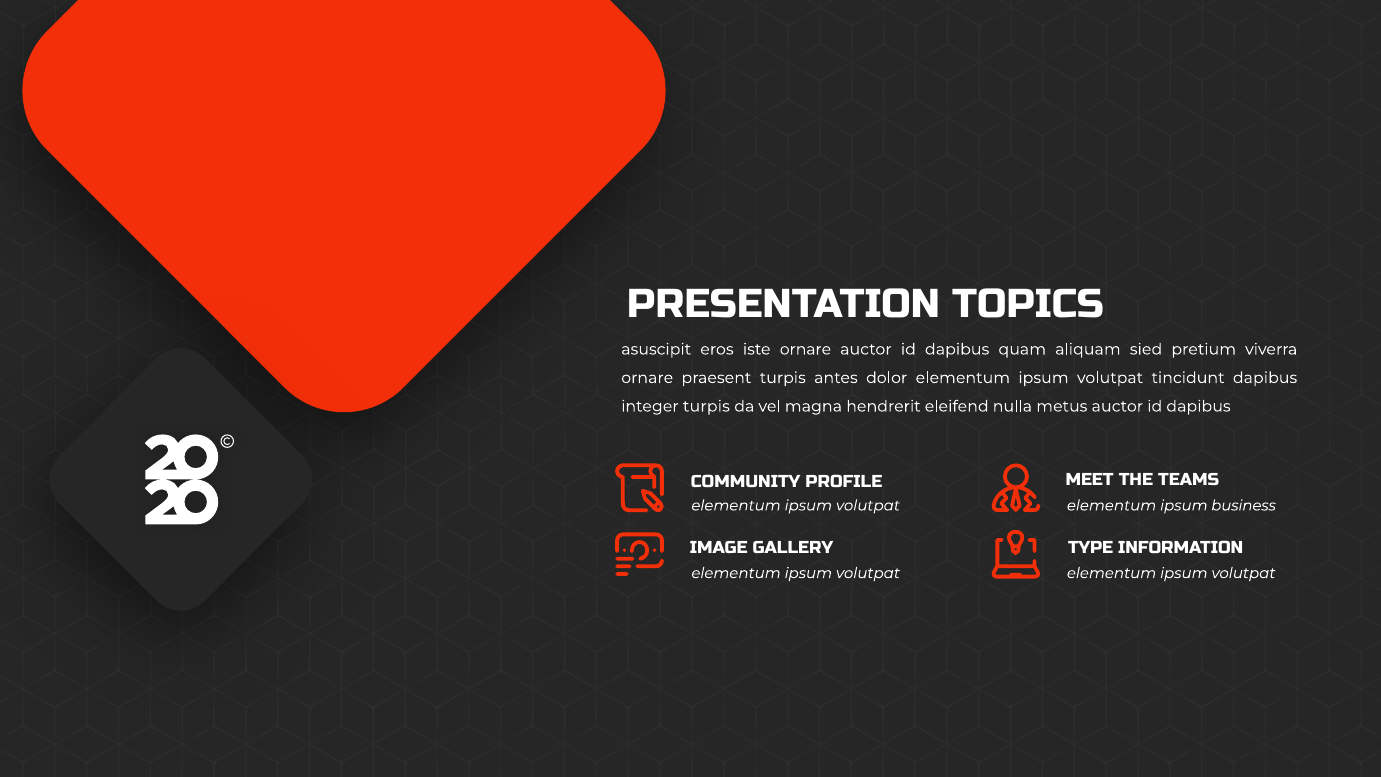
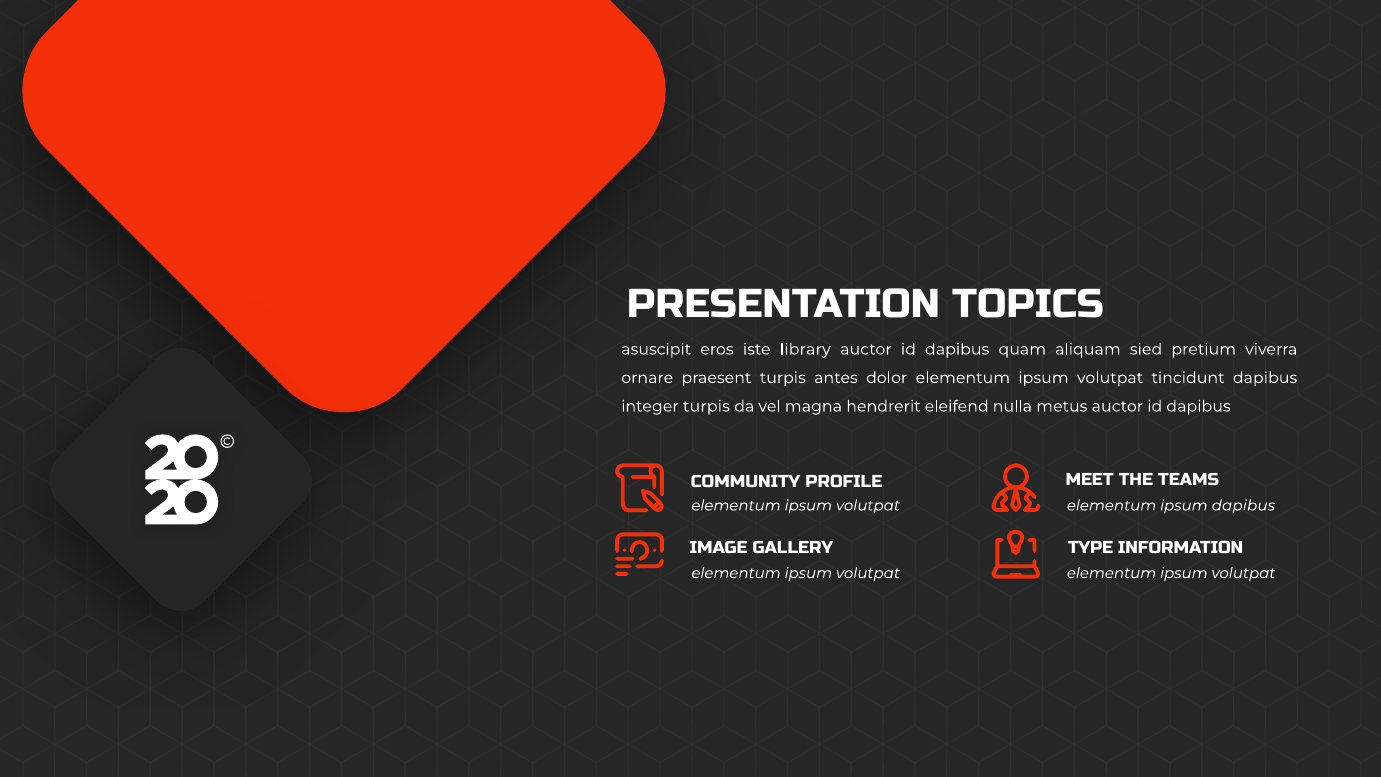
iste ornare: ornare -> library
ipsum business: business -> dapibus
